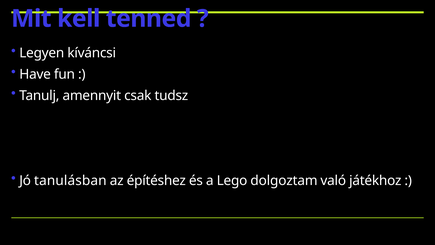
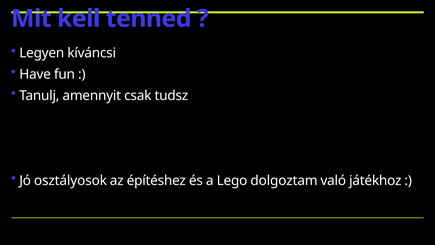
tanulásban: tanulásban -> osztályosok
